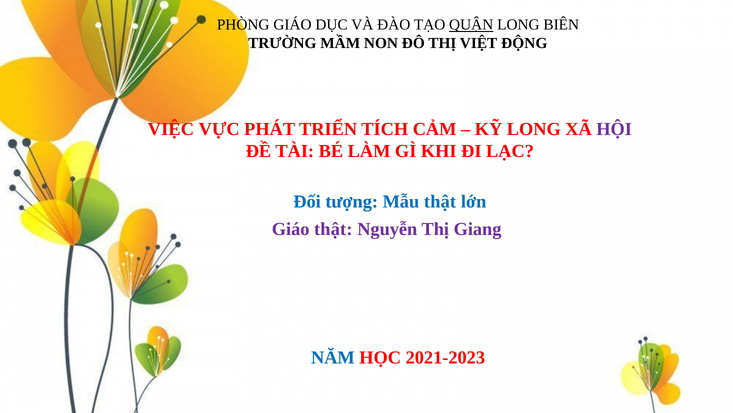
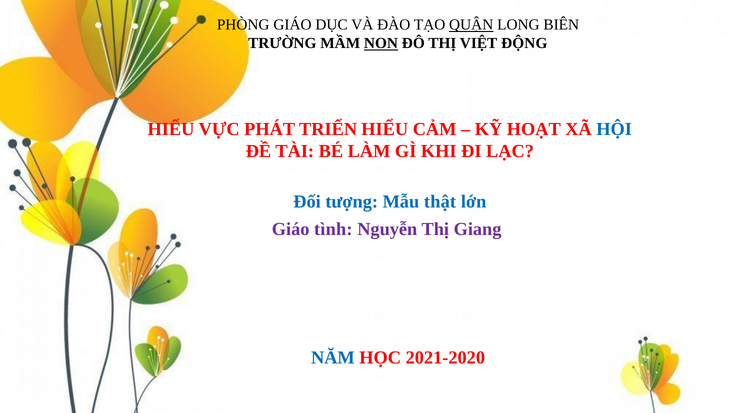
NON underline: none -> present
VIỆC at (171, 129): VIỆC -> HIỂU
TRIỂN TÍCH: TÍCH -> HIỂU
KỸ LONG: LONG -> HOẠT
HỘI colour: purple -> blue
Giáo thật: thật -> tình
2021-2023: 2021-2023 -> 2021-2020
